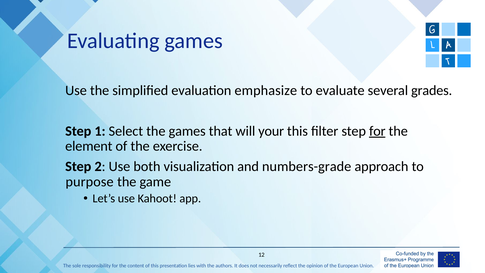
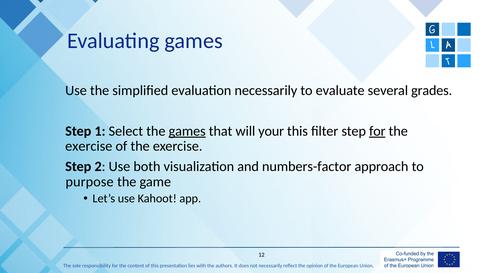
evaluation emphasize: emphasize -> necessarily
games at (187, 131) underline: none -> present
element at (89, 146): element -> exercise
numbers-grade: numbers-grade -> numbers-factor
